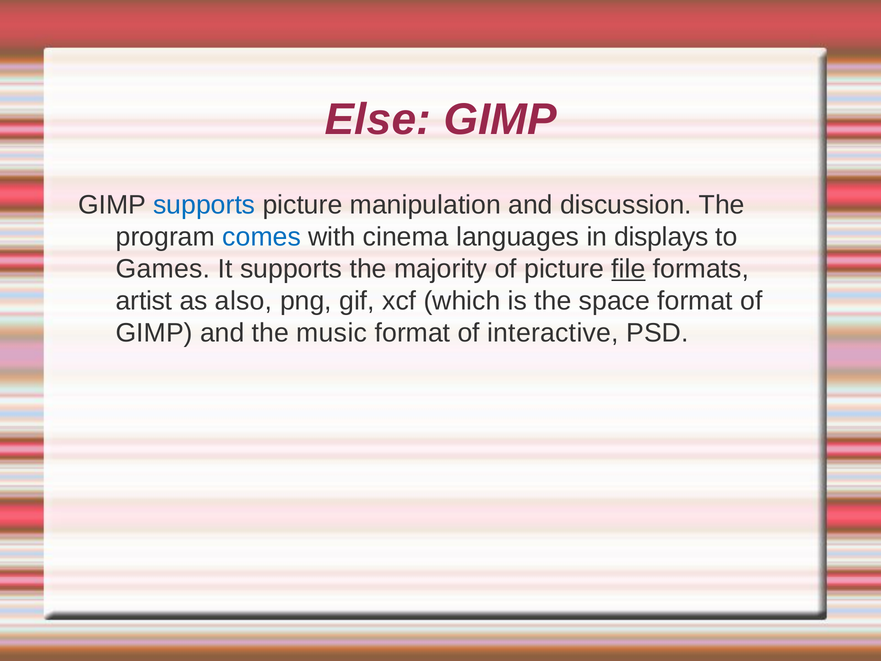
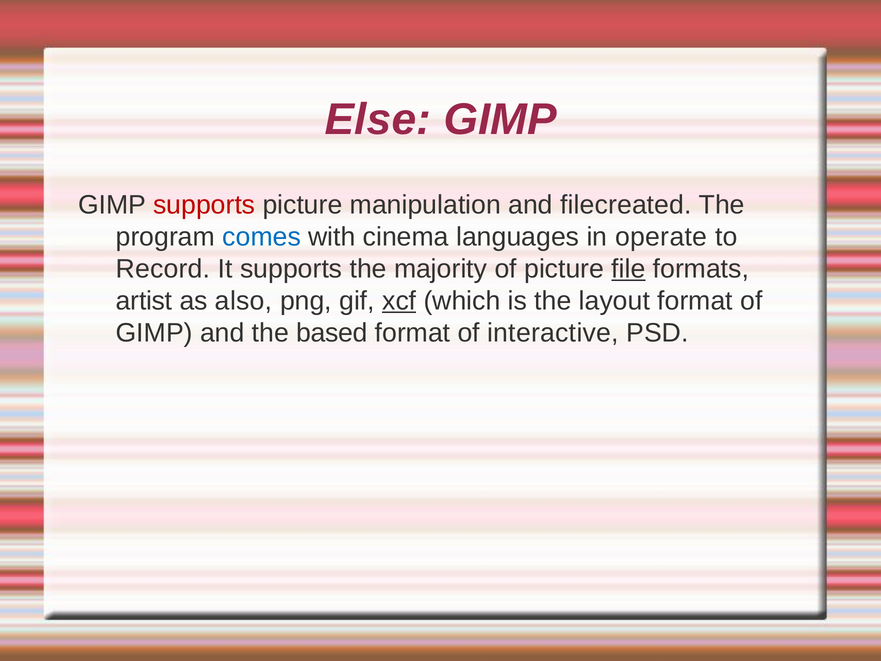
supports at (204, 205) colour: blue -> red
discussion: discussion -> filecreated
displays: displays -> operate
Games: Games -> Record
xcf underline: none -> present
space: space -> layout
music: music -> based
